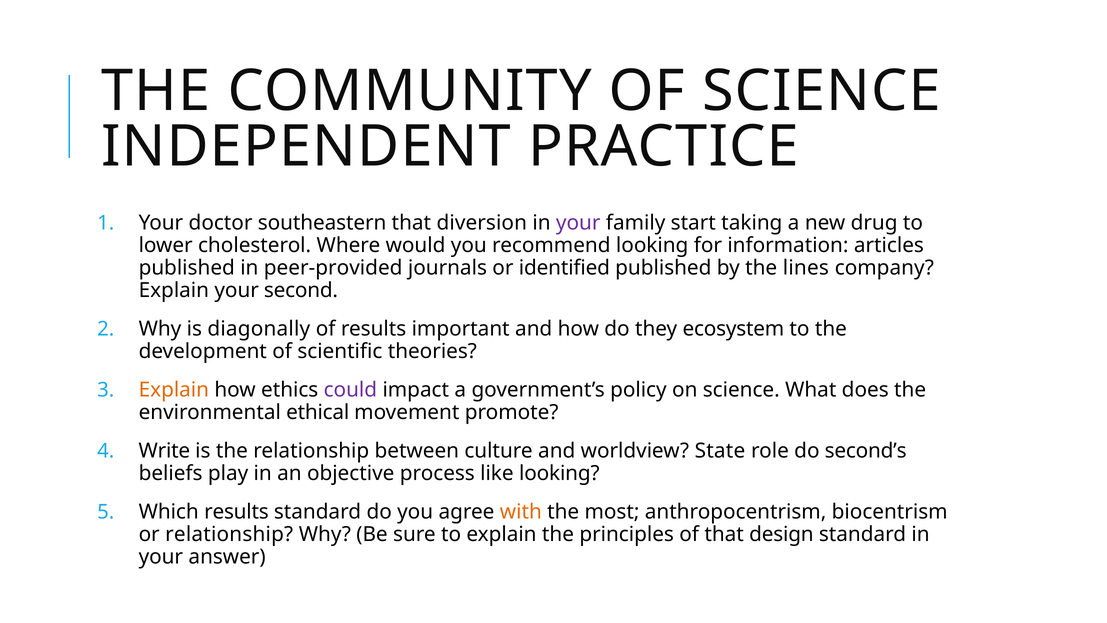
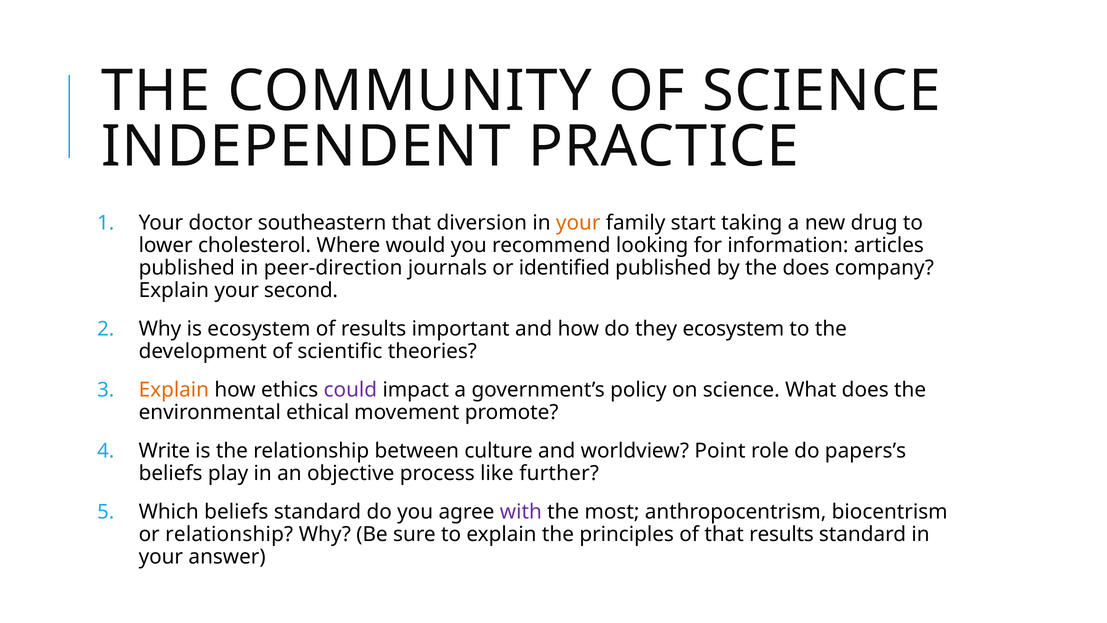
your at (578, 223) colour: purple -> orange
peer-provided: peer-provided -> peer-direction
the lines: lines -> does
is diagonally: diagonally -> ecosystem
State: State -> Point
second’s: second’s -> papers’s
like looking: looking -> further
Which results: results -> beliefs
with colour: orange -> purple
that design: design -> results
